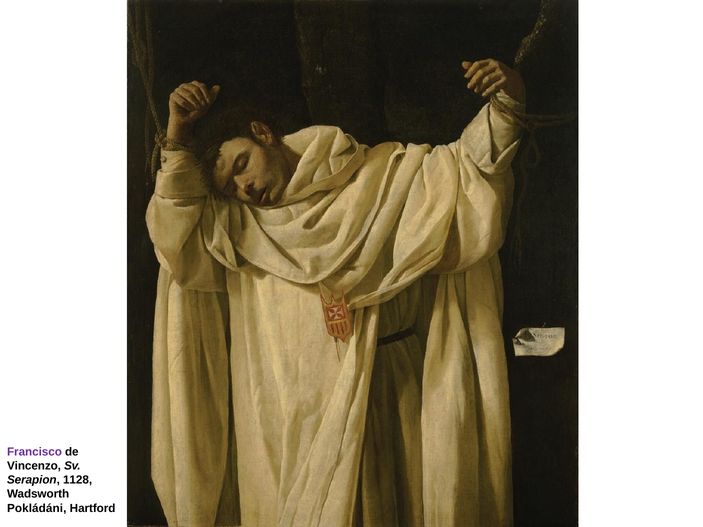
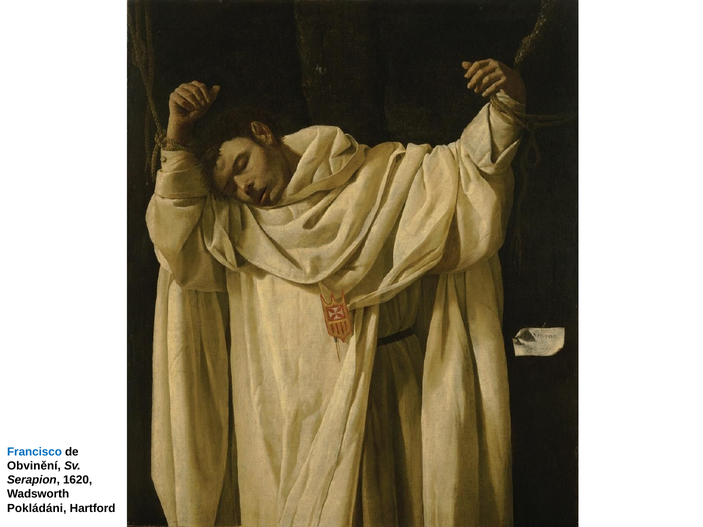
Francisco colour: purple -> blue
Vincenzo: Vincenzo -> Obvinění
1128: 1128 -> 1620
